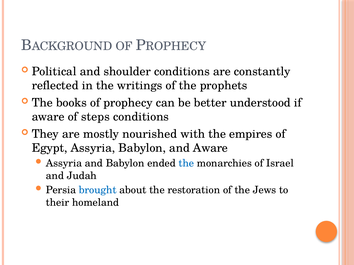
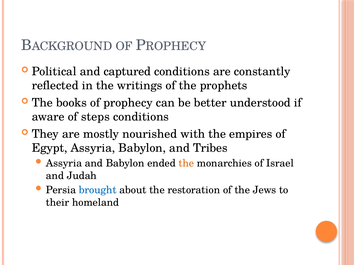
shoulder: shoulder -> captured
and Aware: Aware -> Tribes
the at (186, 164) colour: blue -> orange
